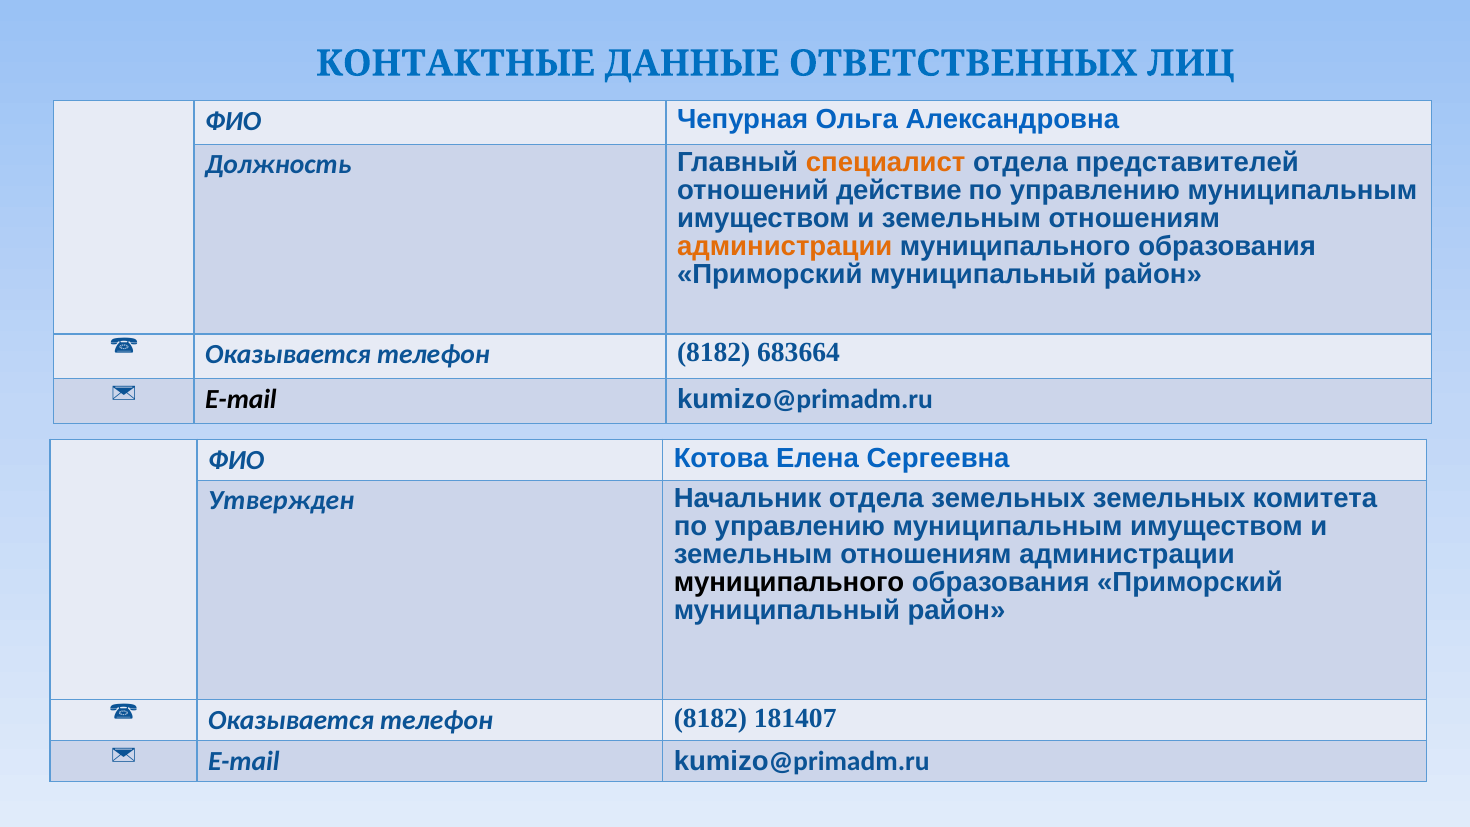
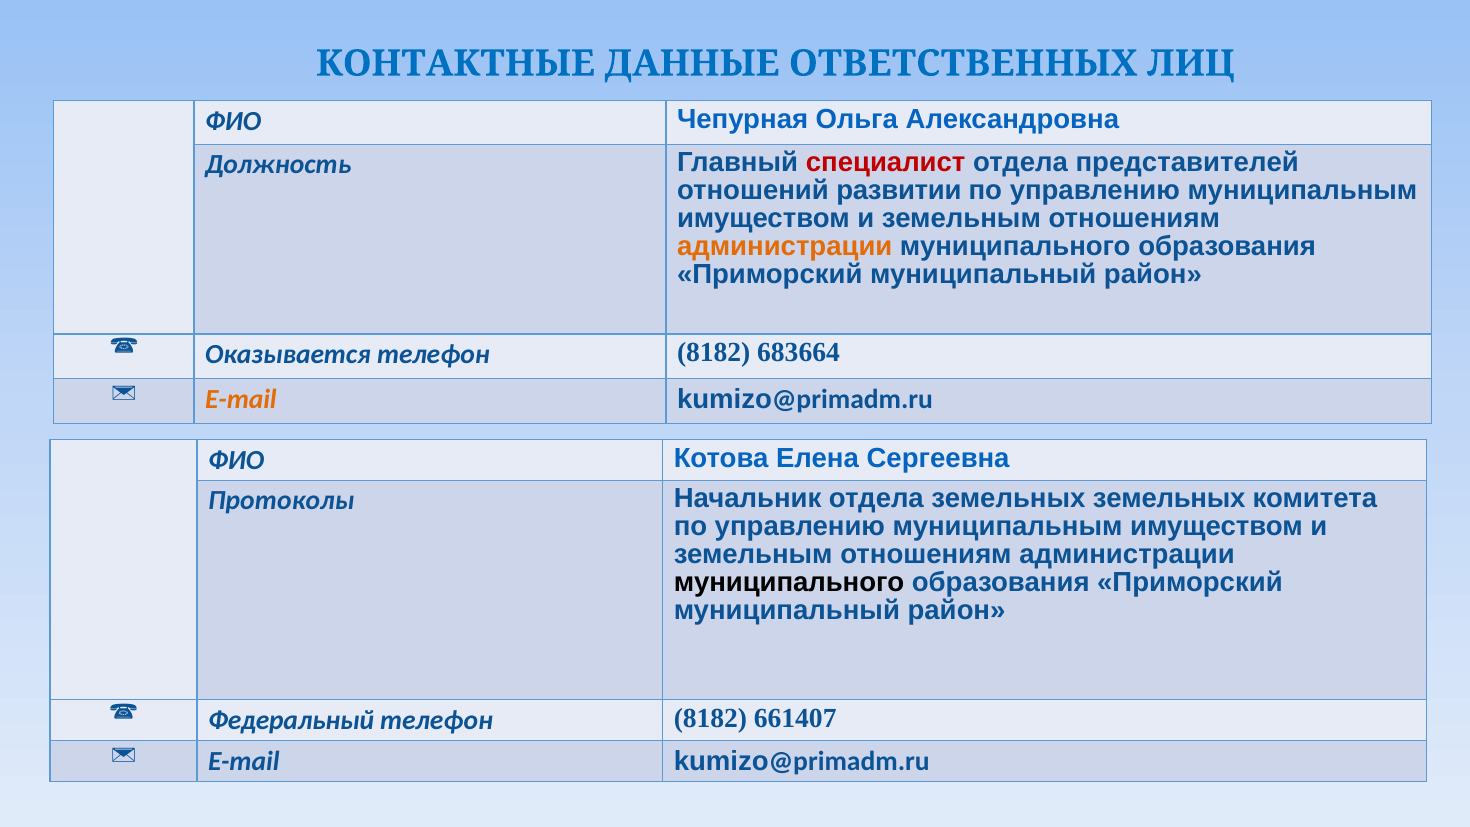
специалист colour: orange -> red
действие: действие -> развитии
E-mail at (241, 399) colour: black -> orange
Утвержден: Утвержден -> Протоколы
Оказывается at (291, 720): Оказывается -> Федеральный
181407: 181407 -> 661407
